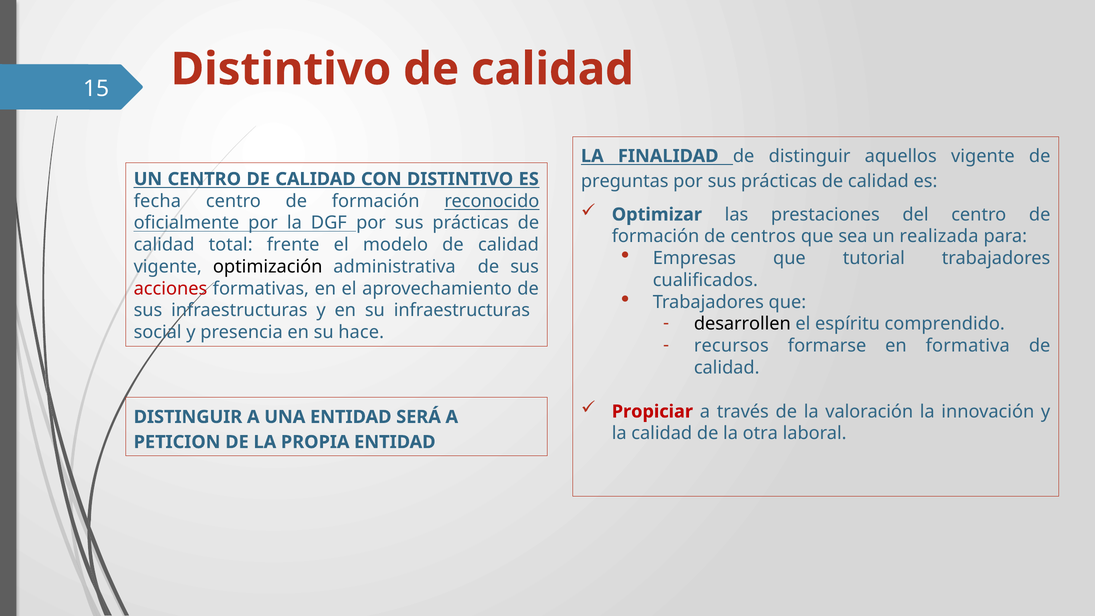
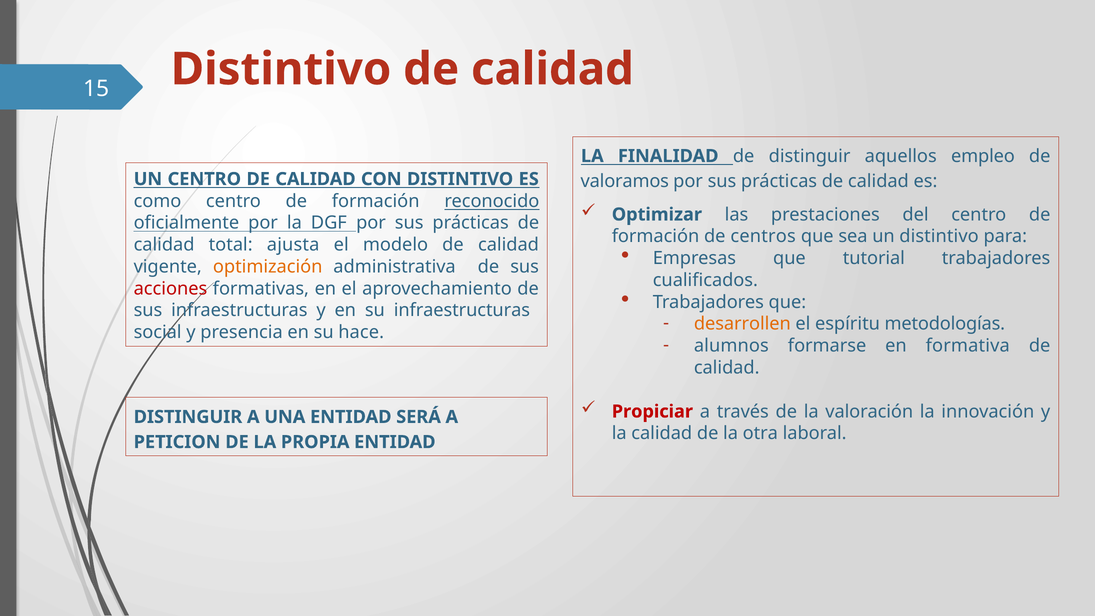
aquellos vigente: vigente -> empleo
preguntas: preguntas -> valoramos
fecha: fecha -> como
un realizada: realizada -> distintivo
frente: frente -> ajusta
optimización colour: black -> orange
desarrollen colour: black -> orange
comprendido: comprendido -> metodologías
recursos: recursos -> alumnos
